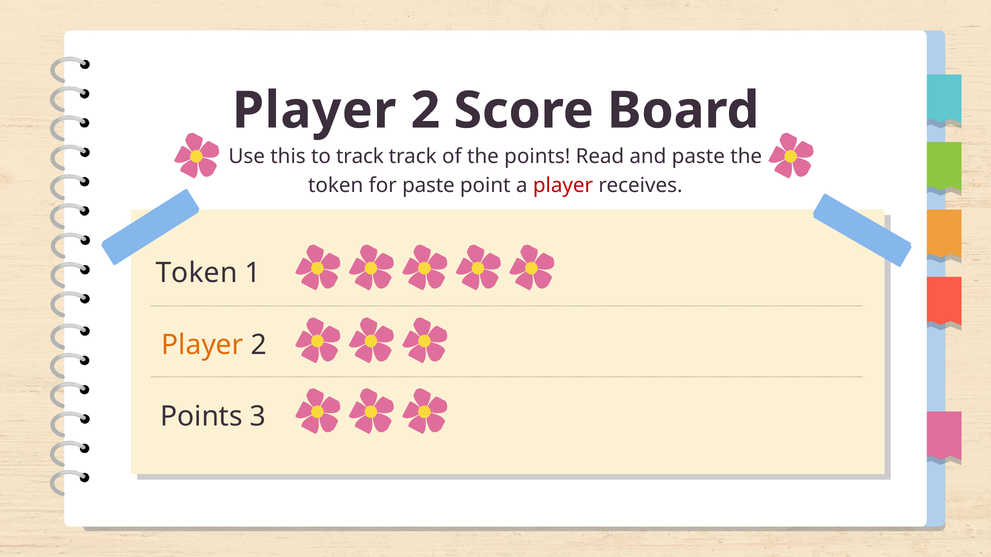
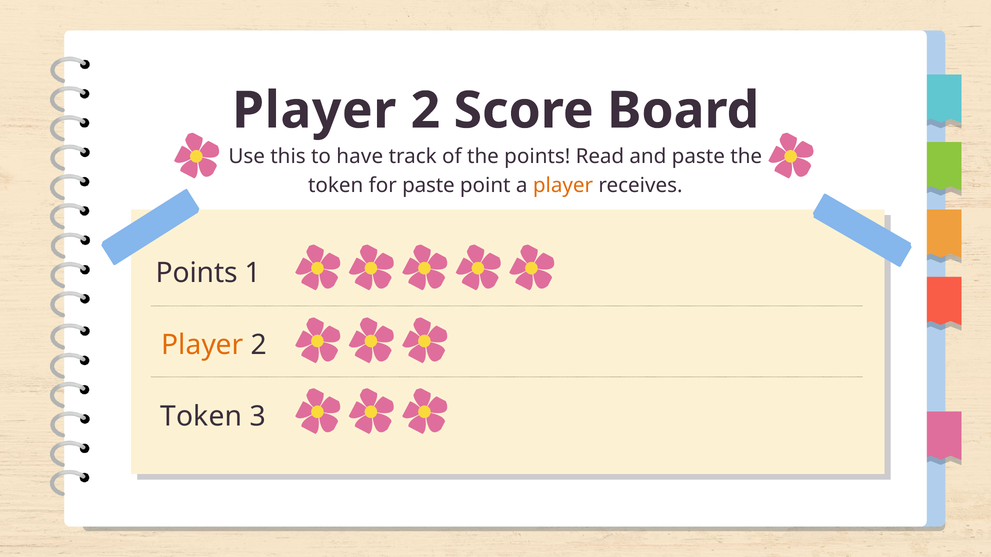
to track: track -> have
player at (563, 185) colour: red -> orange
Token at (197, 273): Token -> Points
Points at (201, 417): Points -> Token
